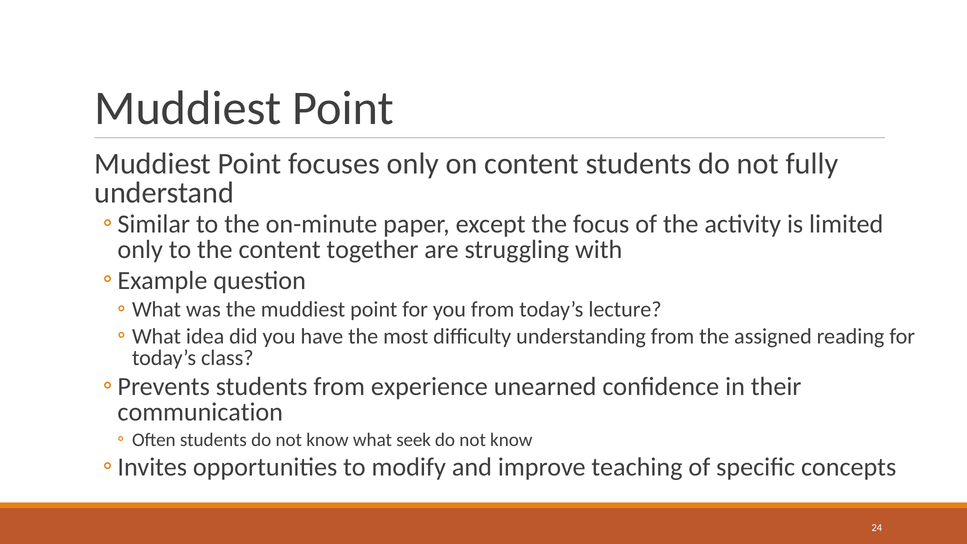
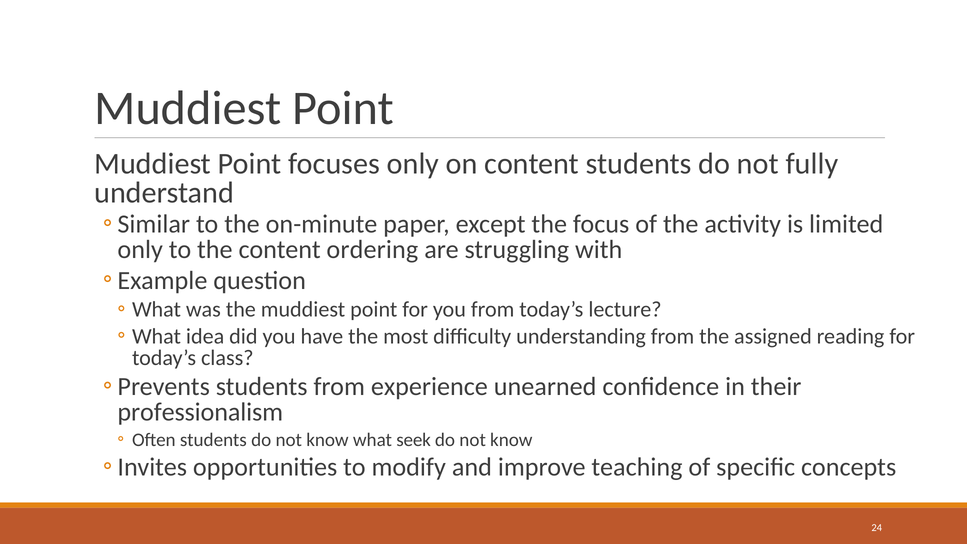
together: together -> ordering
communication: communication -> professionalism
